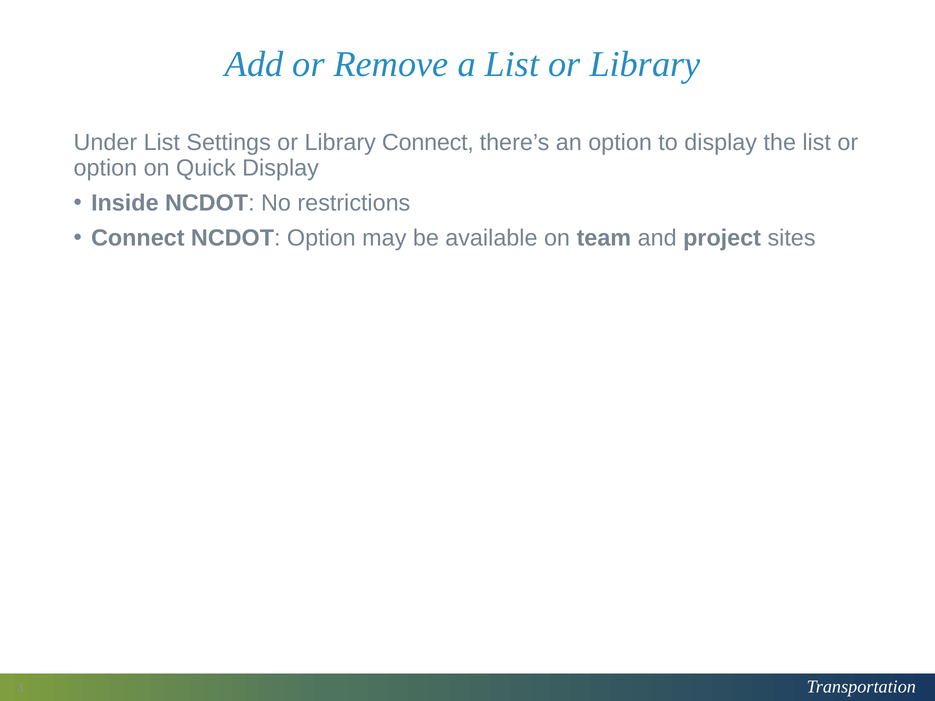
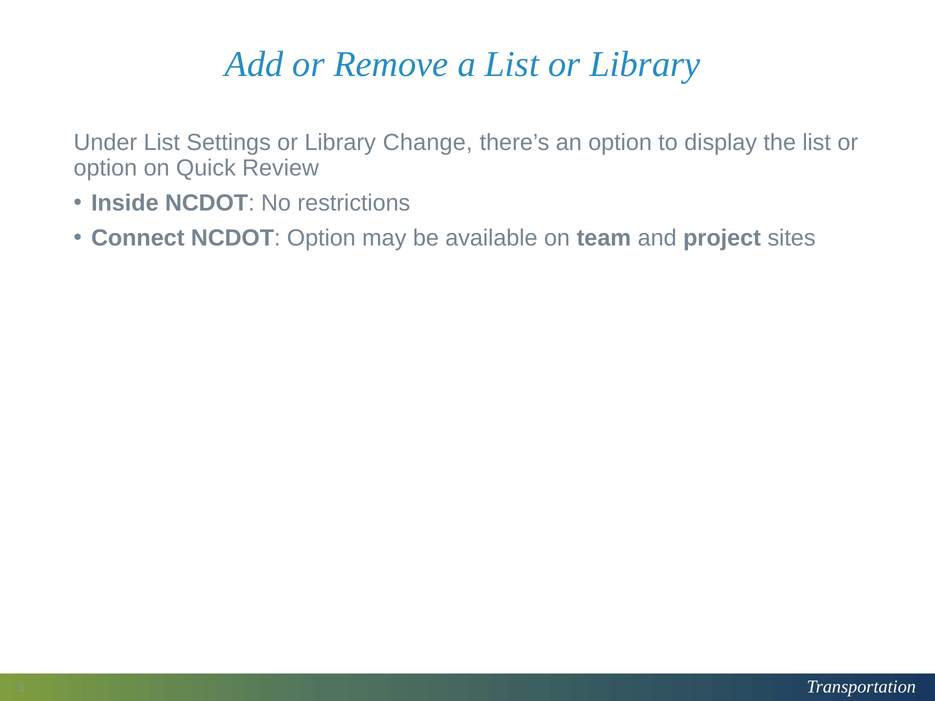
Library Connect: Connect -> Change
Quick Display: Display -> Review
